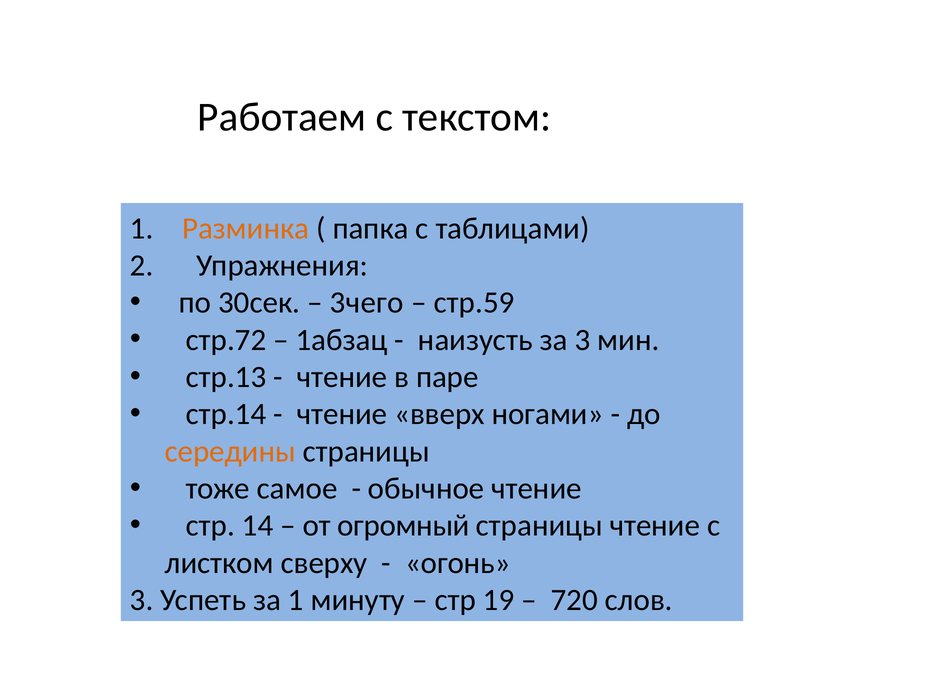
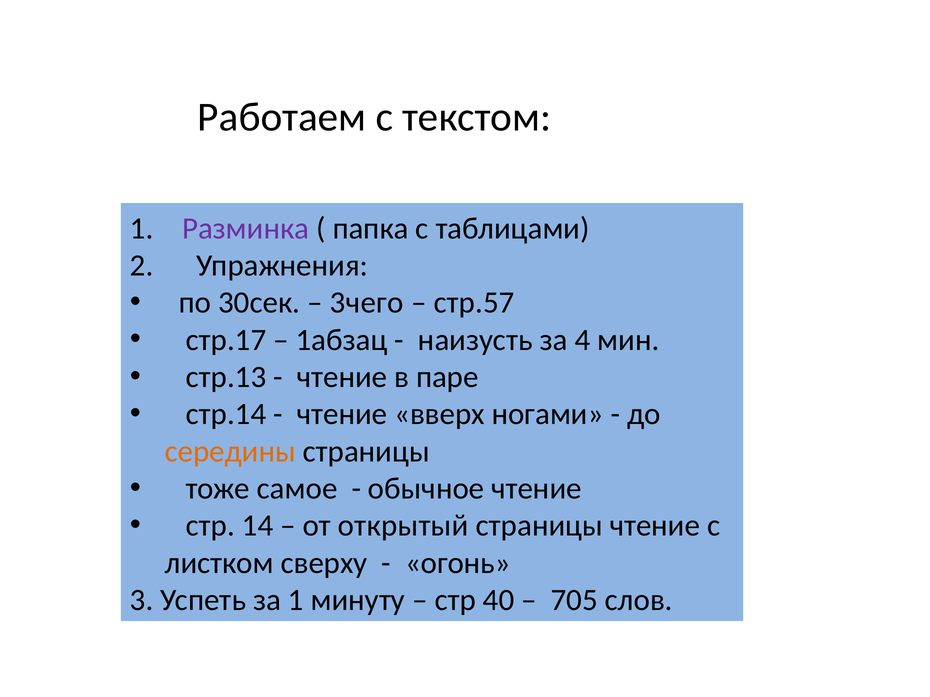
Разминка colour: orange -> purple
стр.59: стр.59 -> стр.57
стр.72: стр.72 -> стр.17
за 3: 3 -> 4
огромный: огромный -> открытый
19: 19 -> 40
720: 720 -> 705
